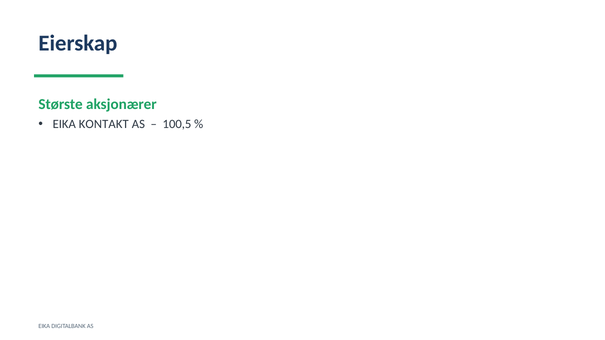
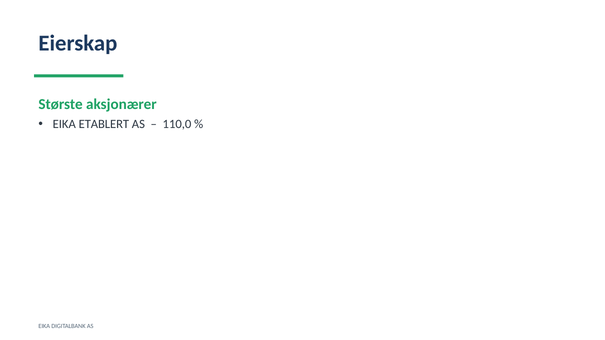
KONTAKT: KONTAKT -> ETABLERT
100,5: 100,5 -> 110,0
